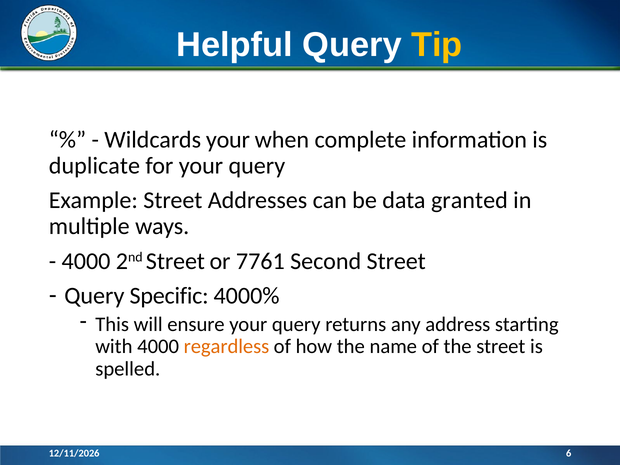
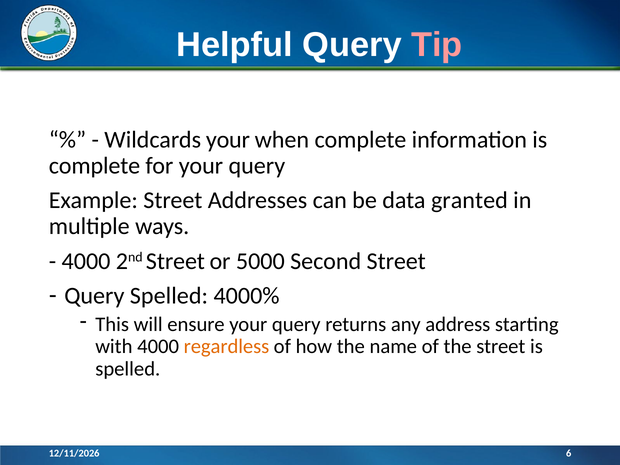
Tip colour: yellow -> pink
duplicate at (94, 166): duplicate -> complete
7761: 7761 -> 5000
Query Specific: Specific -> Spelled
